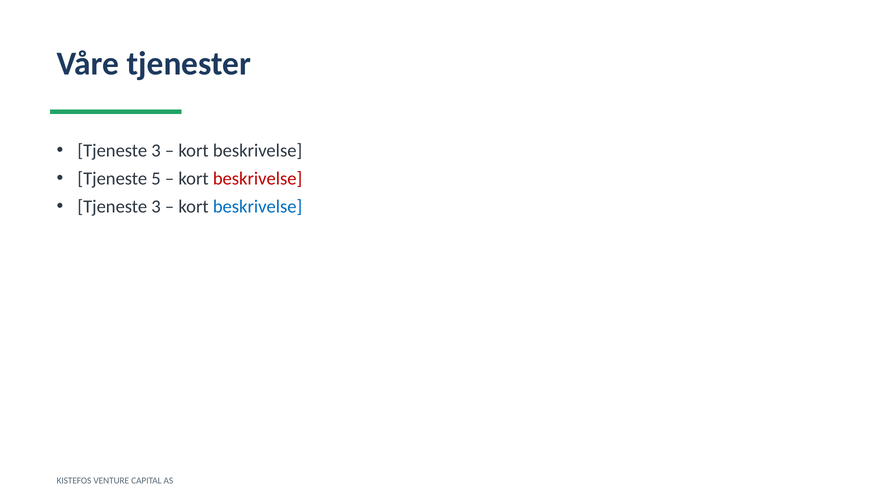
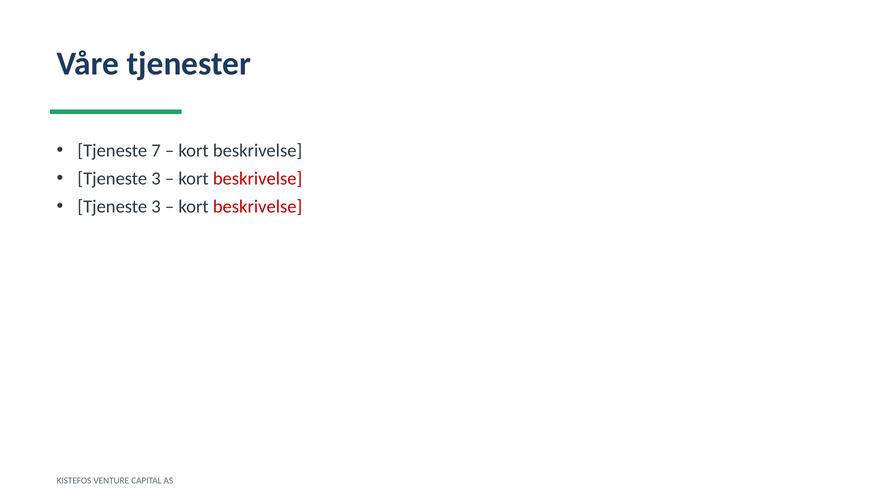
3 at (156, 151): 3 -> 7
5 at (156, 179): 5 -> 3
beskrivelse at (258, 206) colour: blue -> red
